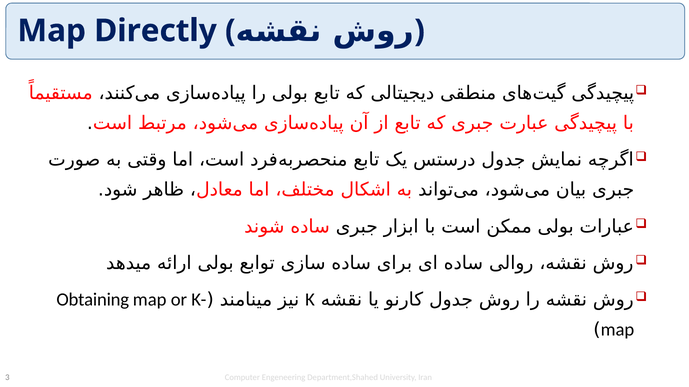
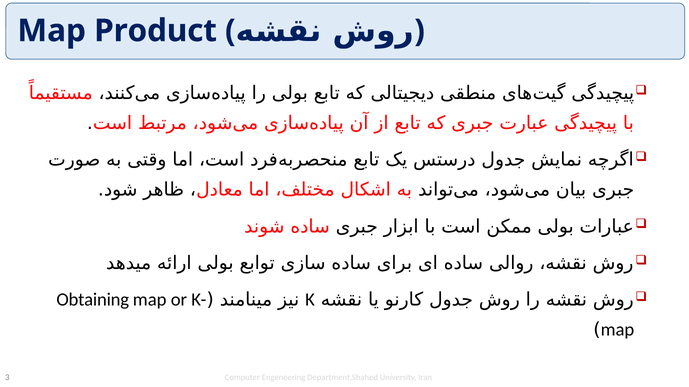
Directly: Directly -> Product
